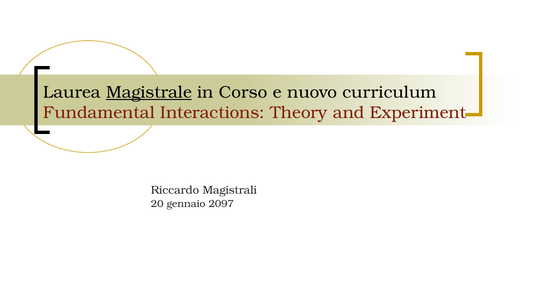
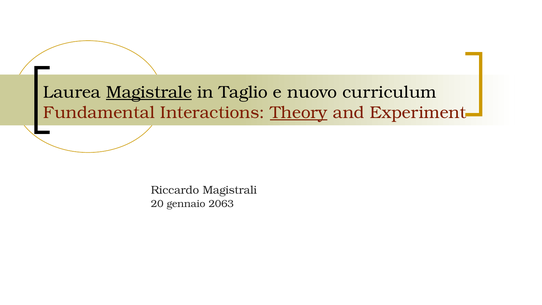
Corso: Corso -> Taglio
Theory underline: none -> present
2097: 2097 -> 2063
